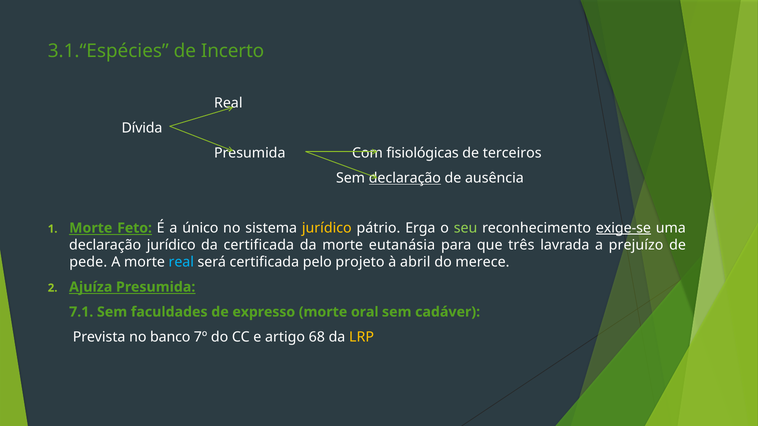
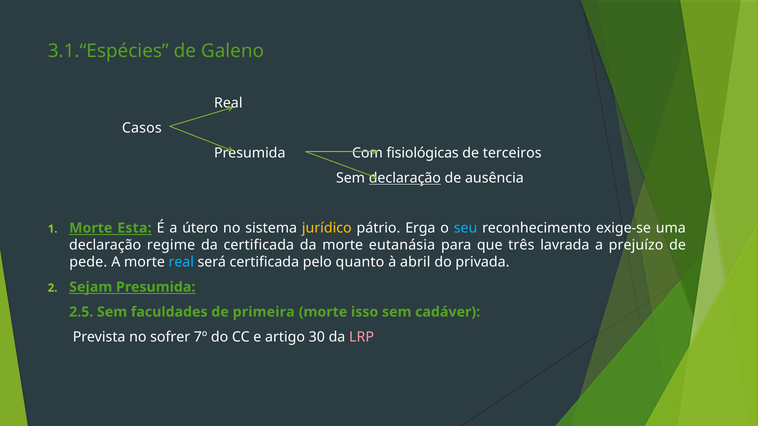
Incerto: Incerto -> Galeno
Dívida: Dívida -> Casos
Feto: Feto -> Esta
único: único -> útero
seu colour: light green -> light blue
exige-se underline: present -> none
declaração jurídico: jurídico -> regime
projeto: projeto -> quanto
merece: merece -> privada
Ajuíza: Ajuíza -> Sejam
7.1: 7.1 -> 2.5
expresso: expresso -> primeira
oral: oral -> isso
banco: banco -> sofrer
68: 68 -> 30
LRP colour: yellow -> pink
